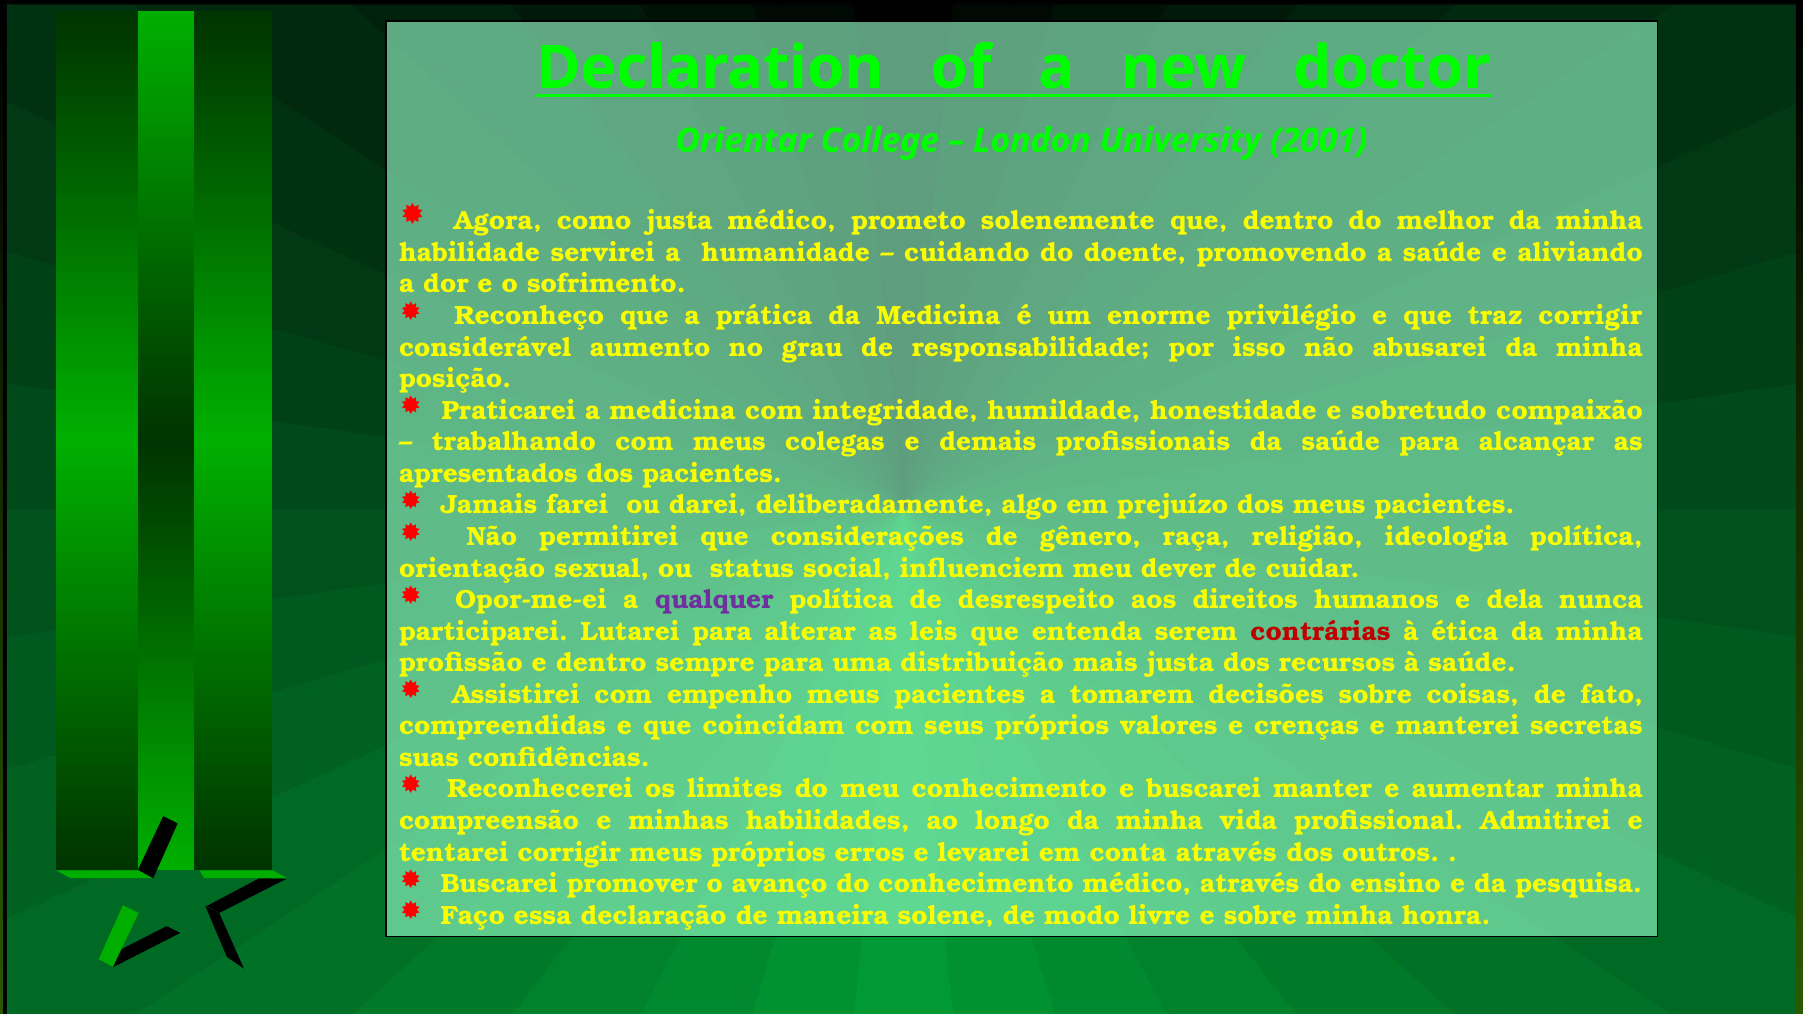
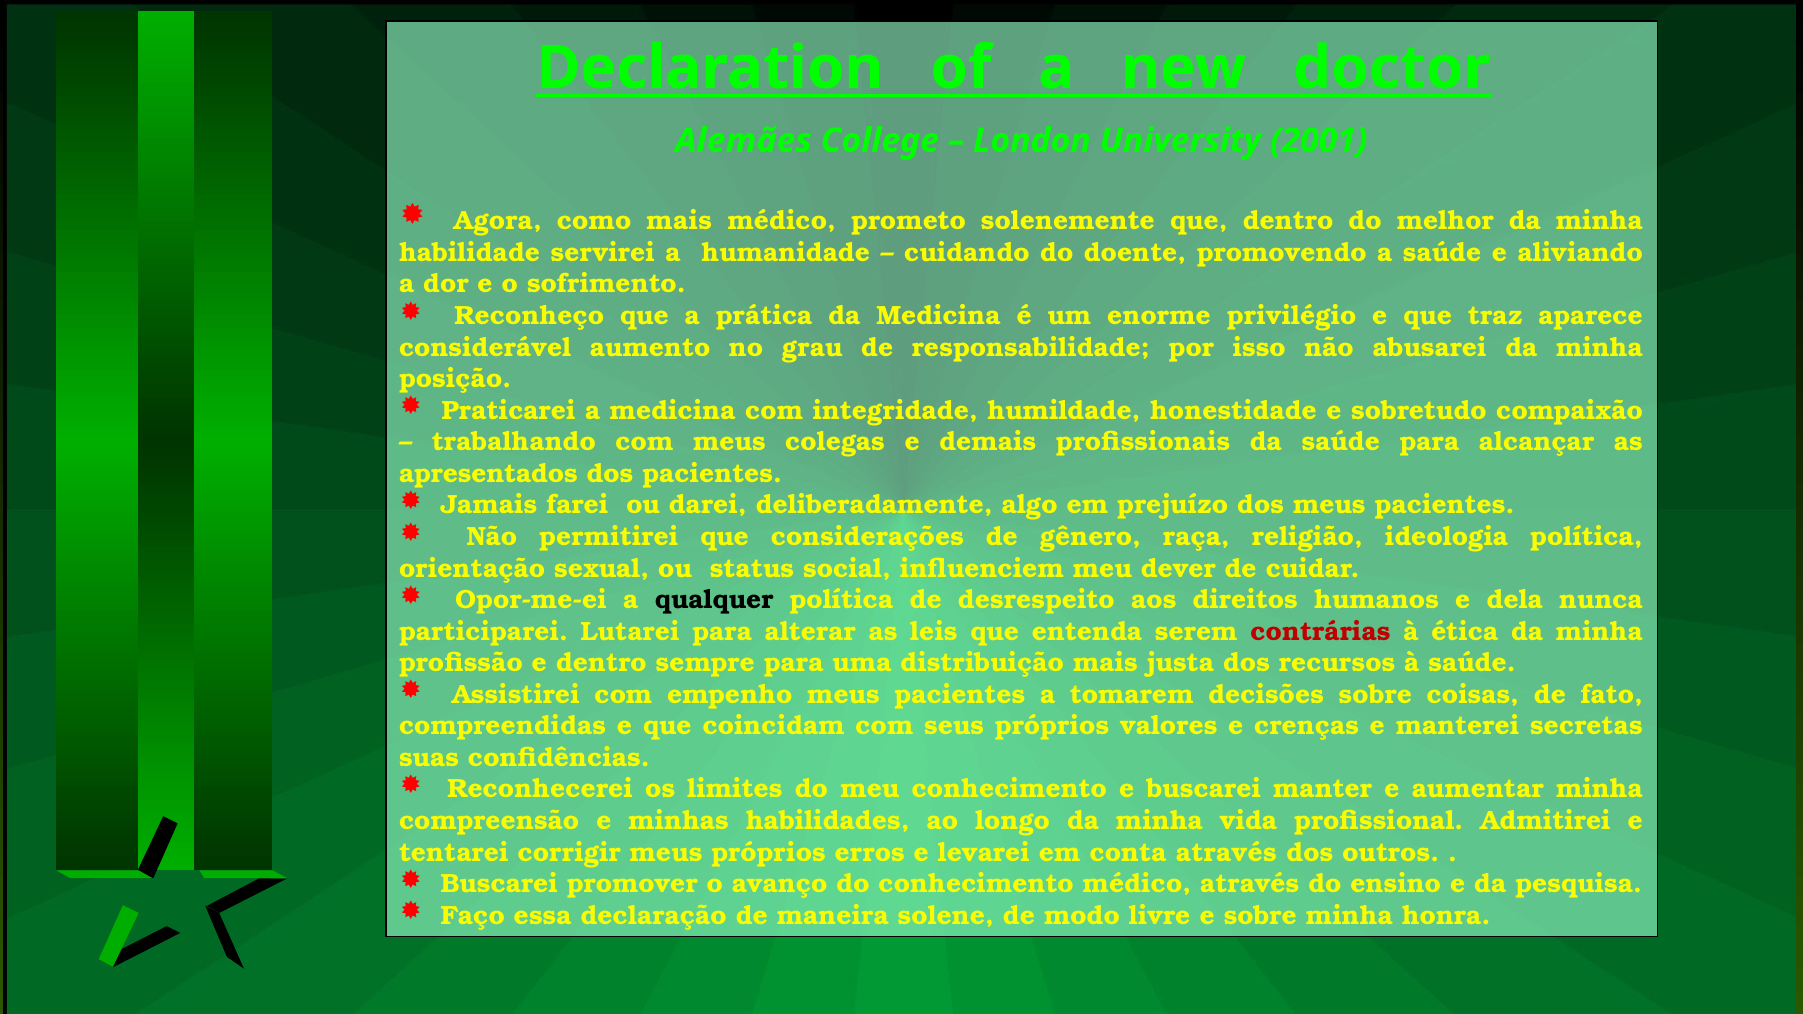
Orientar: Orientar -> Alemães
como justa: justa -> mais
traz corrigir: corrigir -> aparece
qualquer colour: purple -> black
